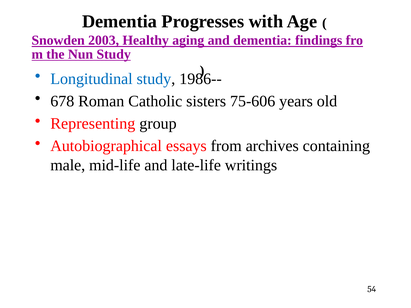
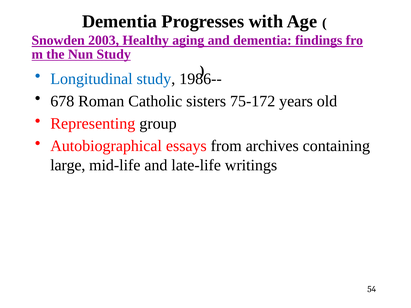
75-606: 75-606 -> 75-172
male: male -> large
